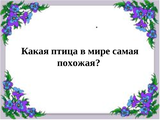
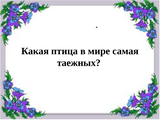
похожая: похожая -> таежных
